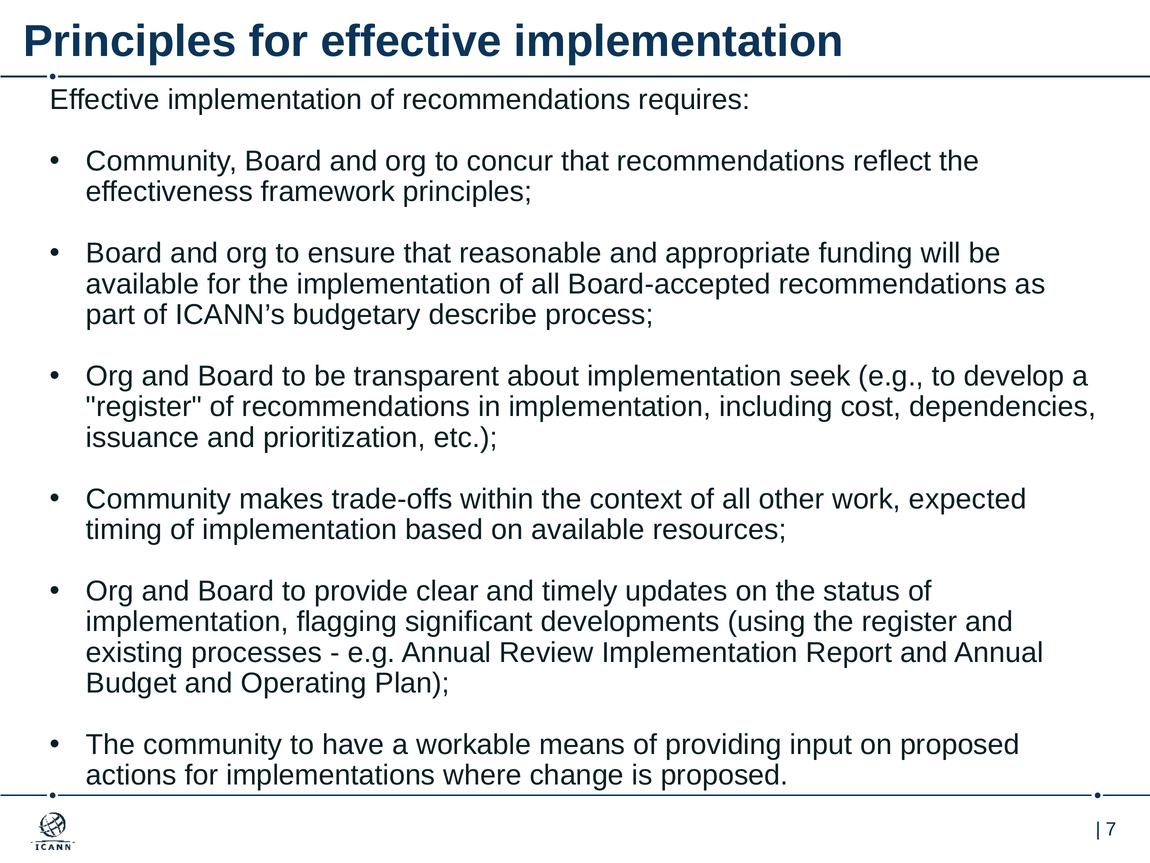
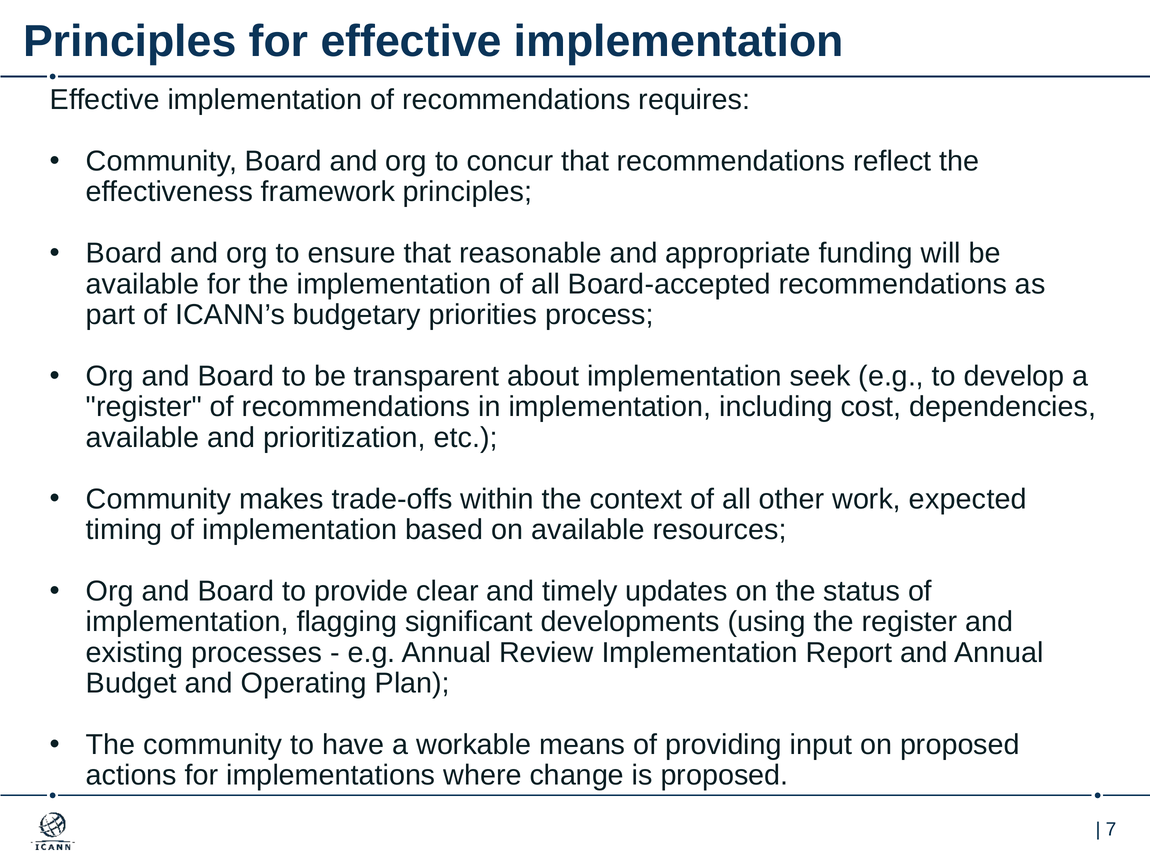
describe: describe -> priorities
issuance at (143, 437): issuance -> available
